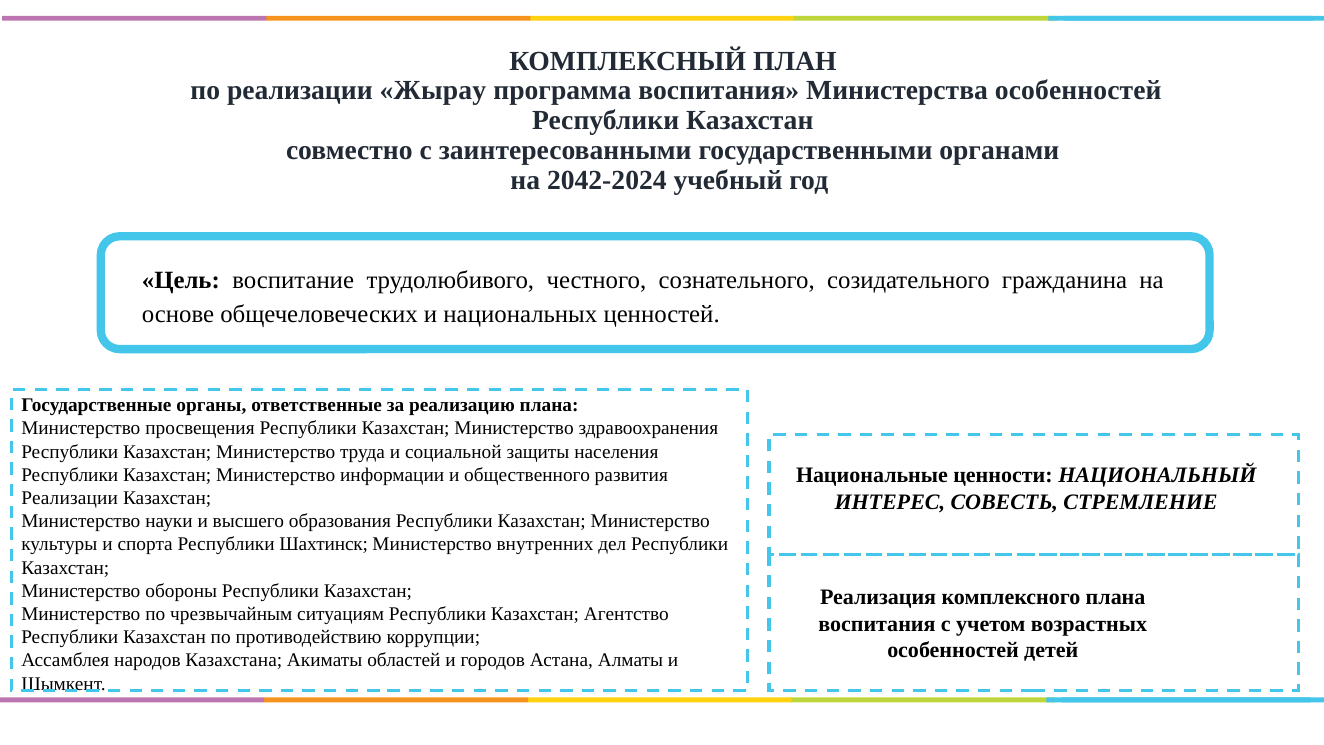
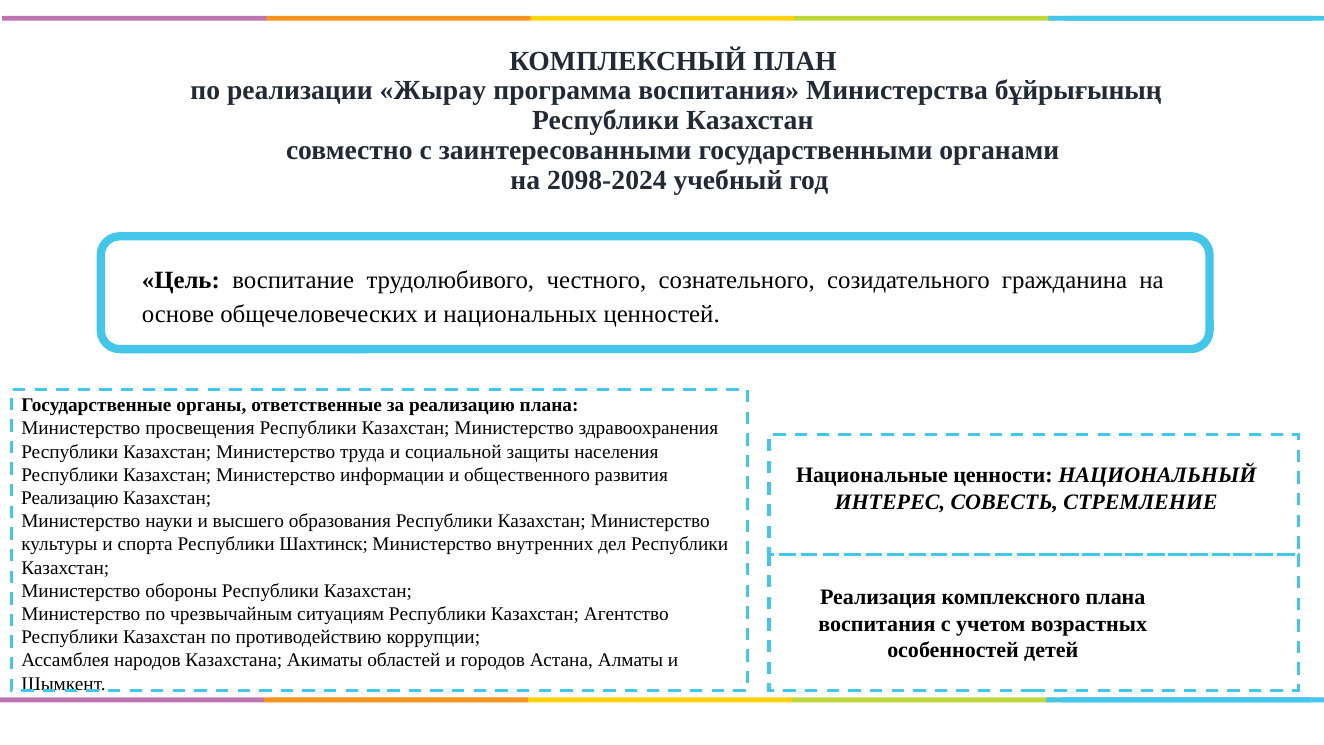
Министерства особенностей: особенностей -> бұйрығының
2042-2024: 2042-2024 -> 2098-2024
Реализации at (70, 498): Реализации -> Реализацию
